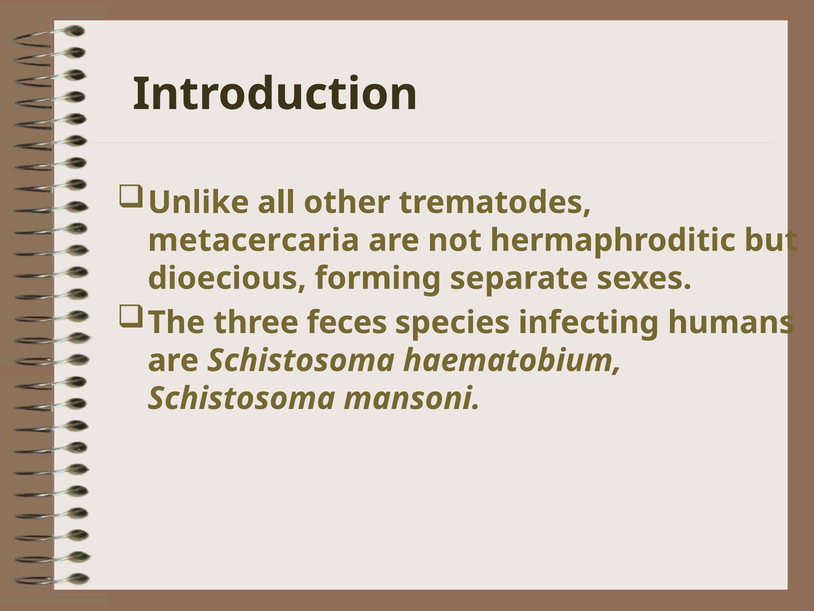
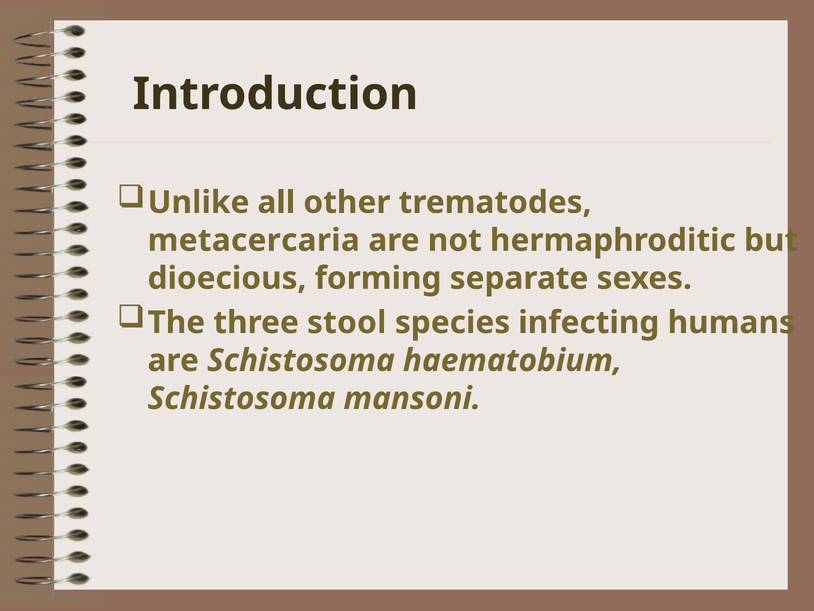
feces: feces -> stool
